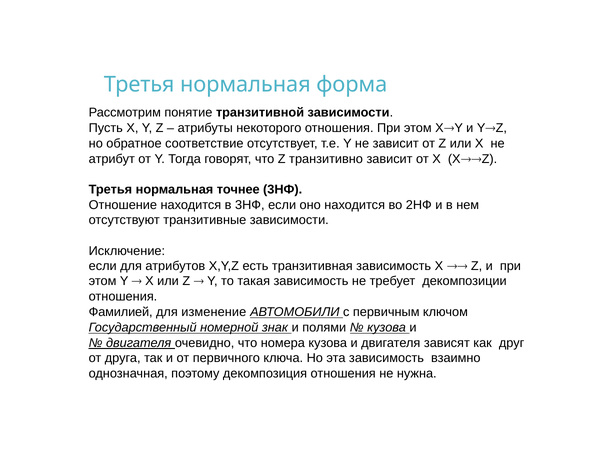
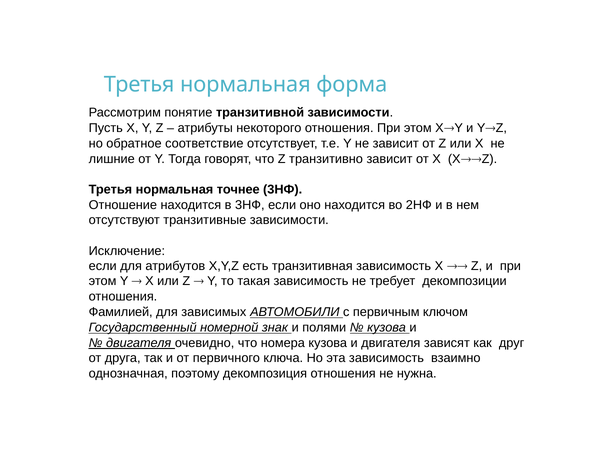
атрибут: атрибут -> лишние
изменение: изменение -> зависимых
